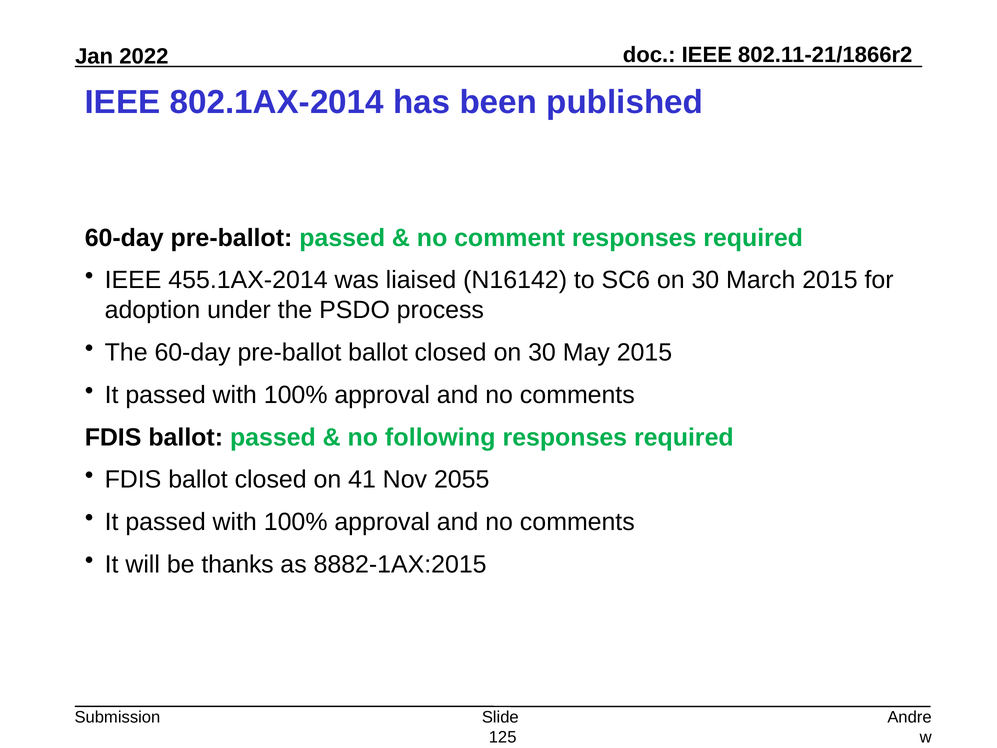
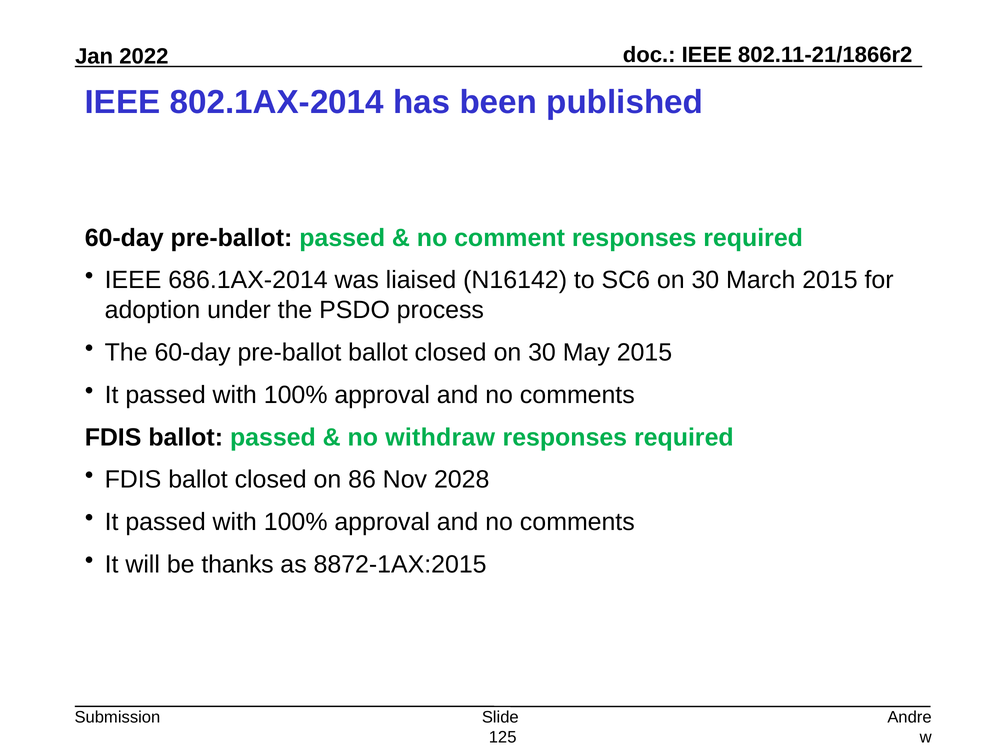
455.1AX-2014: 455.1AX-2014 -> 686.1AX-2014
following: following -> withdraw
41: 41 -> 86
2055: 2055 -> 2028
8882-1AX:2015: 8882-1AX:2015 -> 8872-1AX:2015
